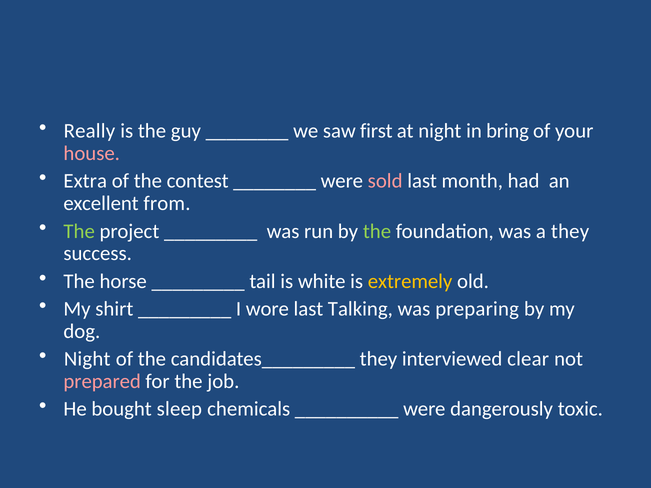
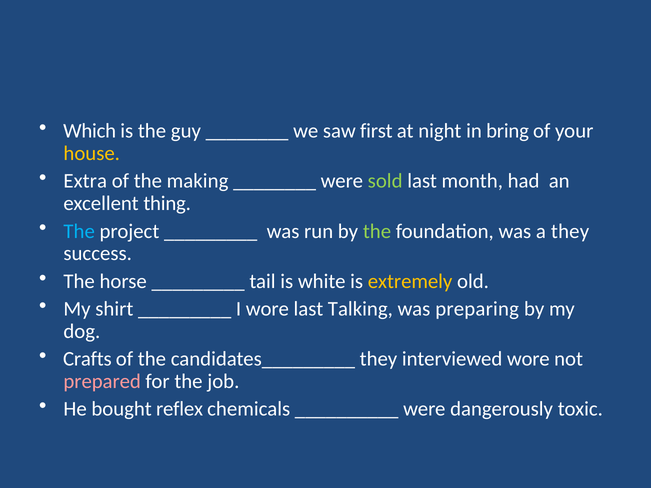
Really: Really -> Which
house colour: pink -> yellow
contest: contest -> making
sold colour: pink -> light green
from: from -> thing
The at (79, 231) colour: light green -> light blue
Night at (87, 359): Night -> Crafts
interviewed clear: clear -> wore
sleep: sleep -> reflex
